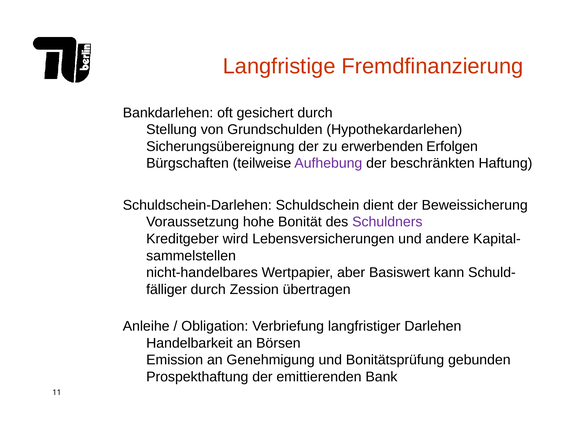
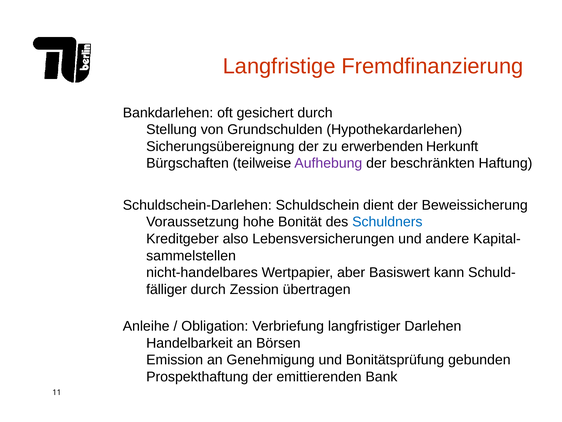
Erfolgen: Erfolgen -> Herkunft
Schuldners colour: purple -> blue
wird: wird -> also
